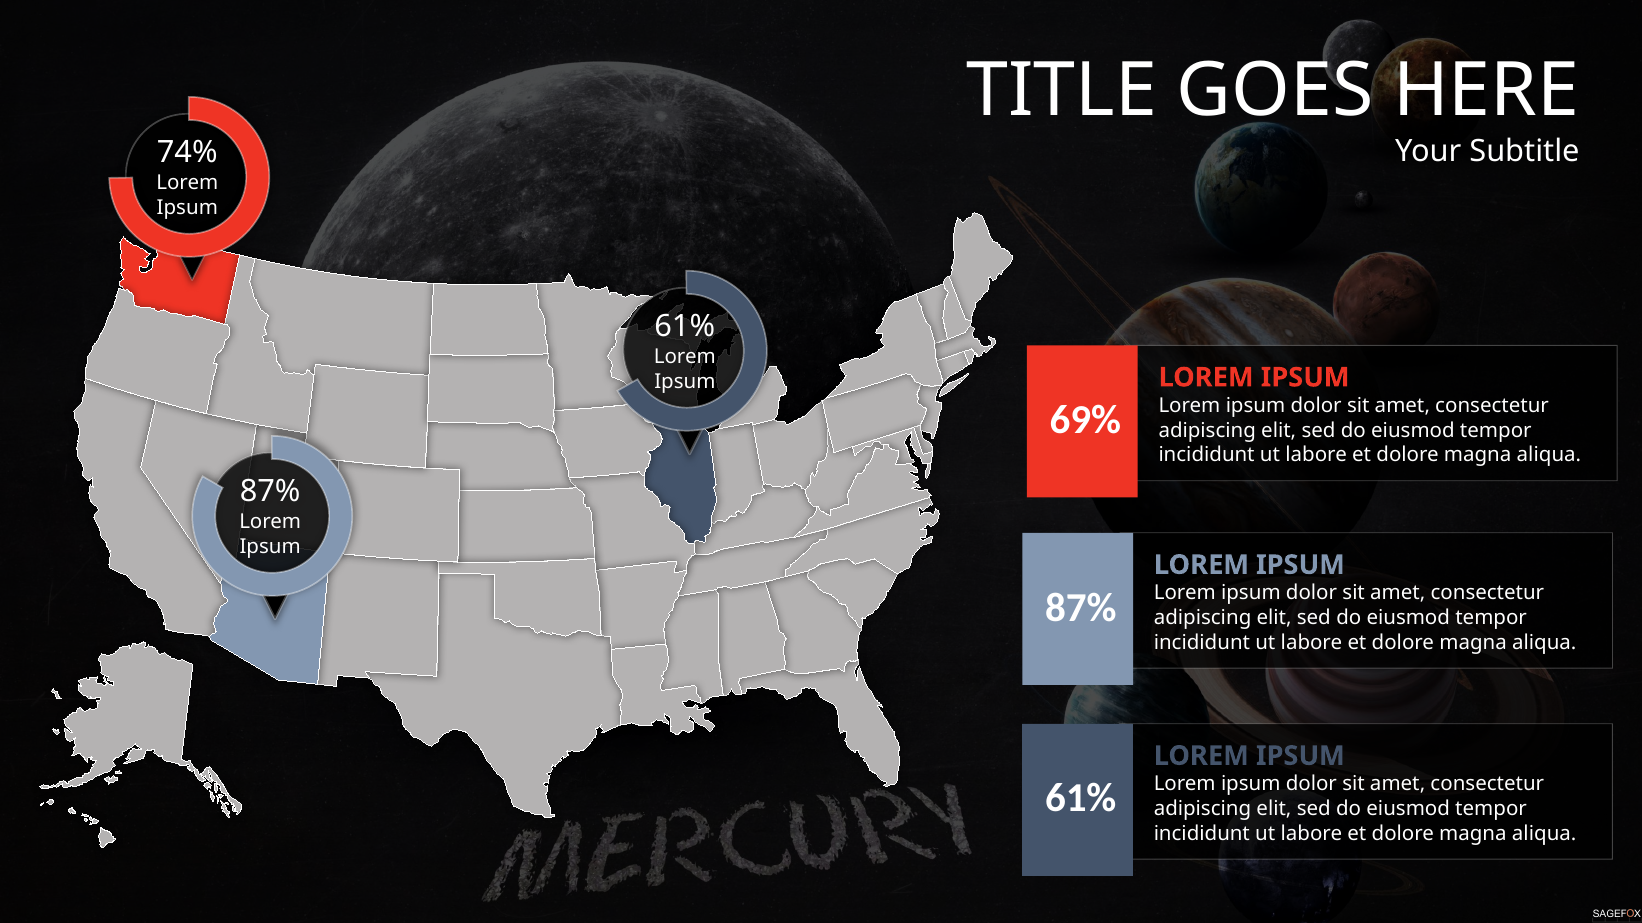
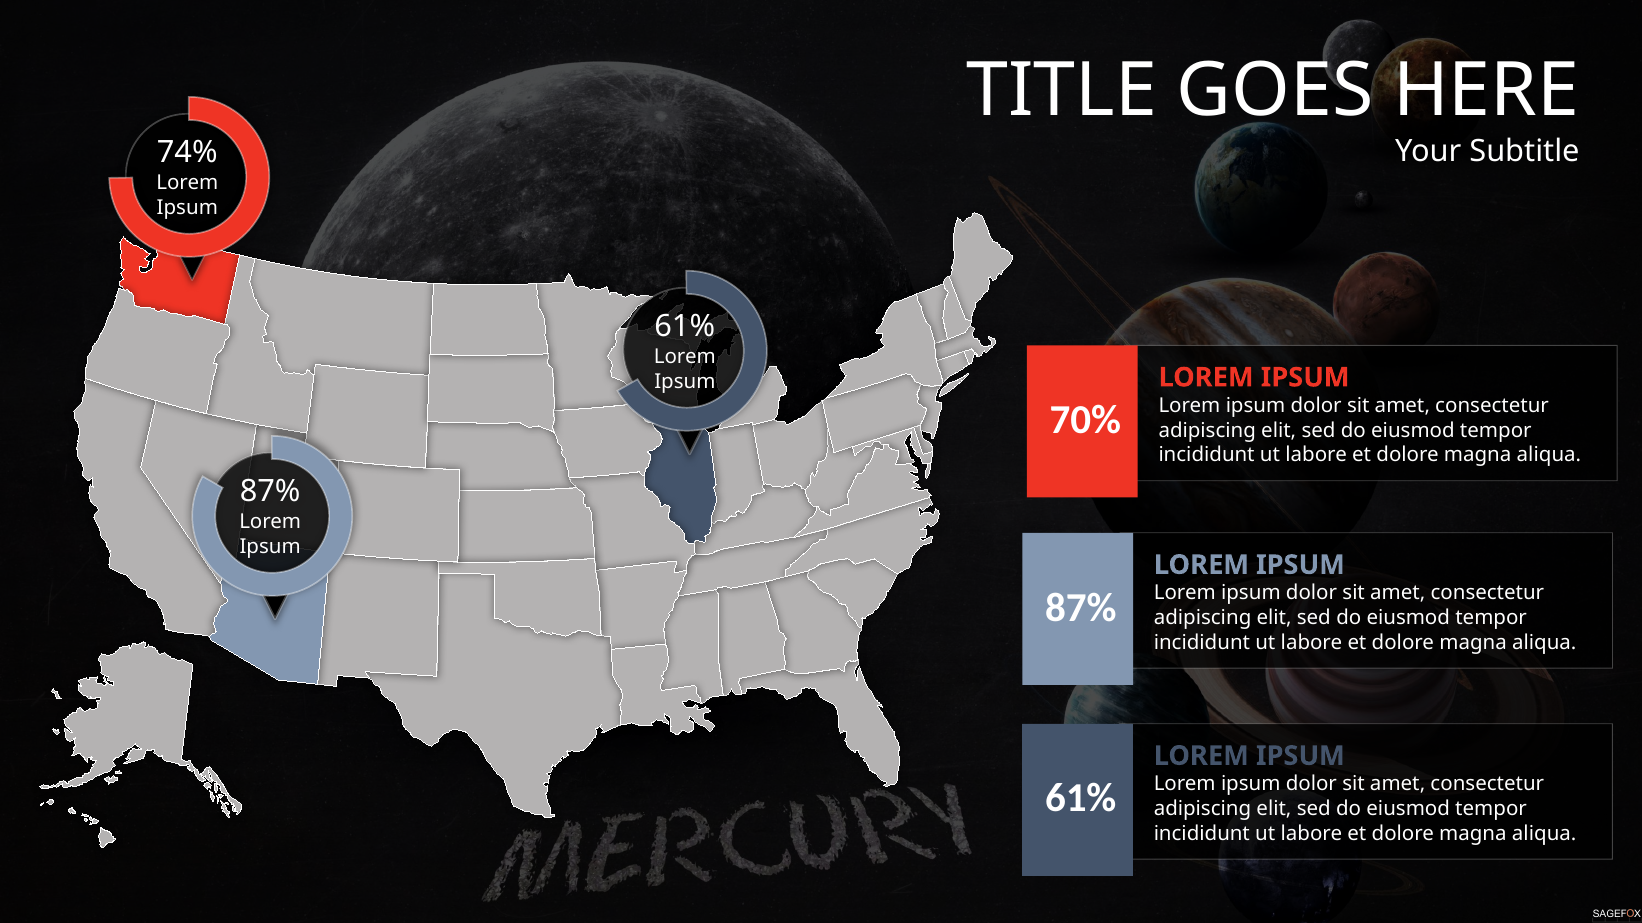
69%: 69% -> 70%
